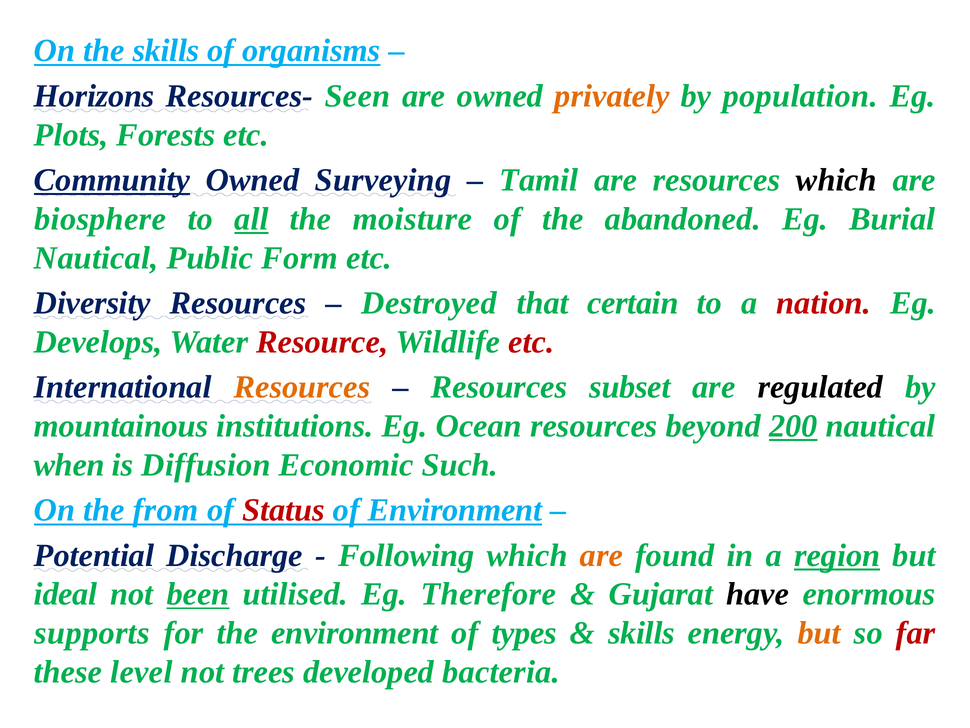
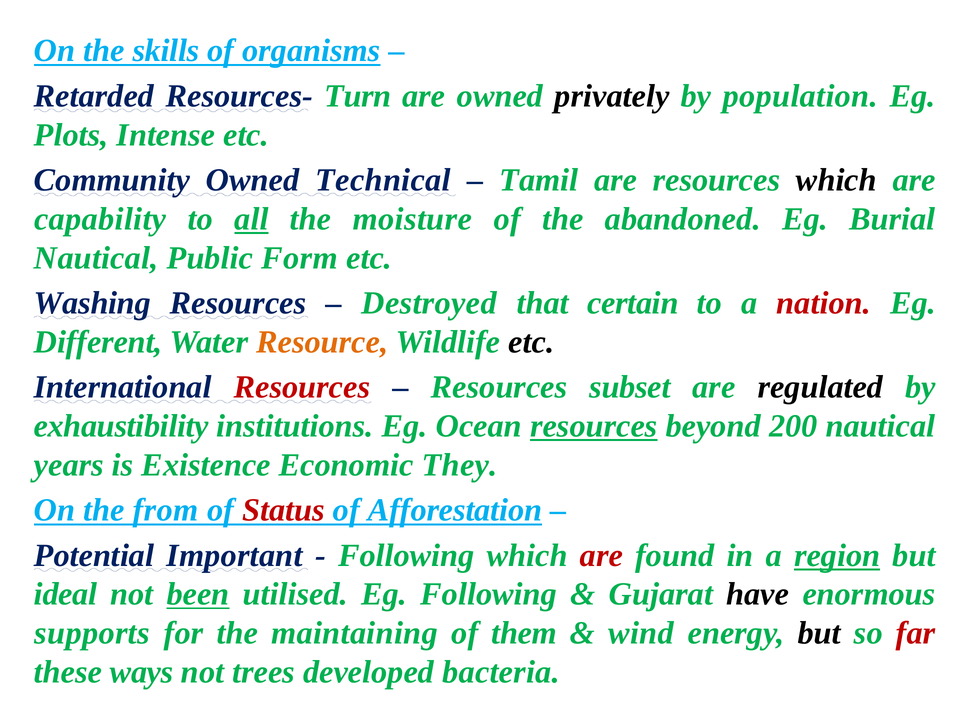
Horizons: Horizons -> Retarded
Seen: Seen -> Turn
privately colour: orange -> black
Forests: Forests -> Intense
Community underline: present -> none
Surveying: Surveying -> Technical
biosphere: biosphere -> capability
Diversity: Diversity -> Washing
Develops: Develops -> Different
Resource colour: red -> orange
etc at (531, 342) colour: red -> black
Resources at (302, 387) colour: orange -> red
mountainous: mountainous -> exhaustibility
resources at (594, 426) underline: none -> present
200 underline: present -> none
when: when -> years
Diffusion: Diffusion -> Existence
Such: Such -> They
of Environment: Environment -> Afforestation
Discharge: Discharge -> Important
are at (601, 555) colour: orange -> red
Eg Therefore: Therefore -> Following
the environment: environment -> maintaining
types: types -> them
skills at (641, 633): skills -> wind
but at (819, 633) colour: orange -> black
level: level -> ways
